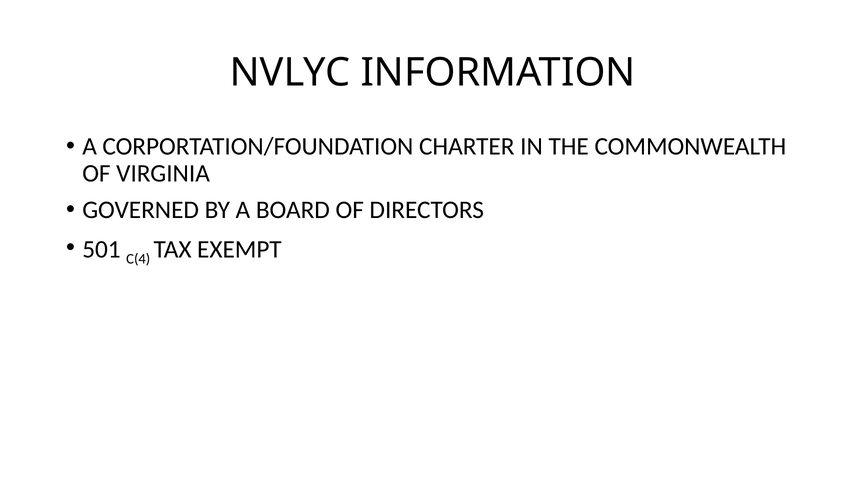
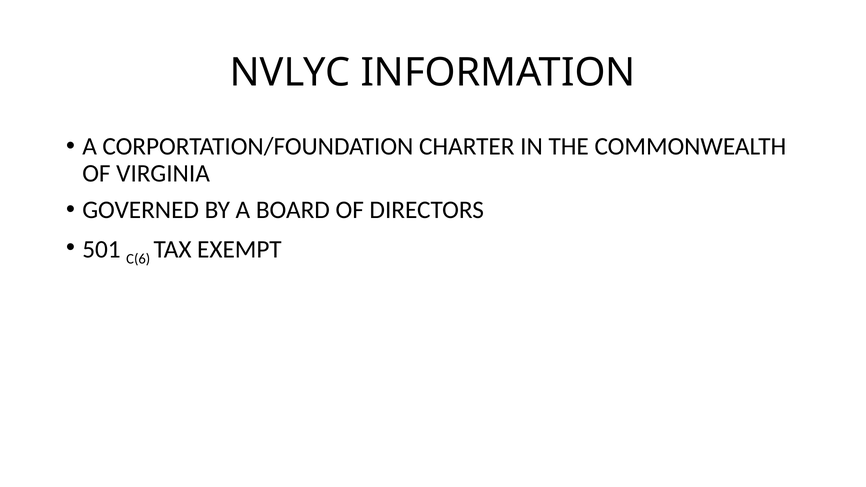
C(4: C(4 -> C(6
